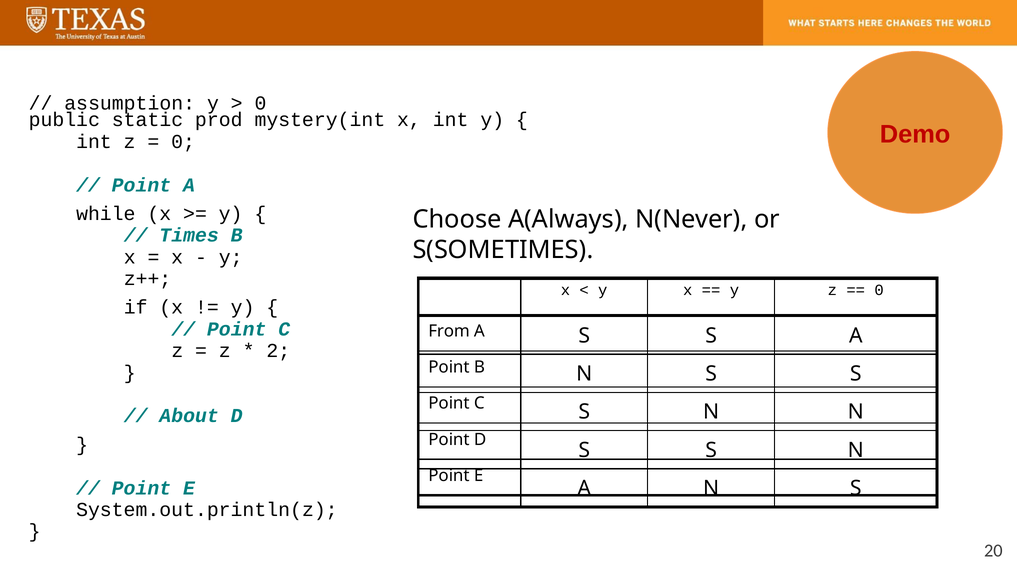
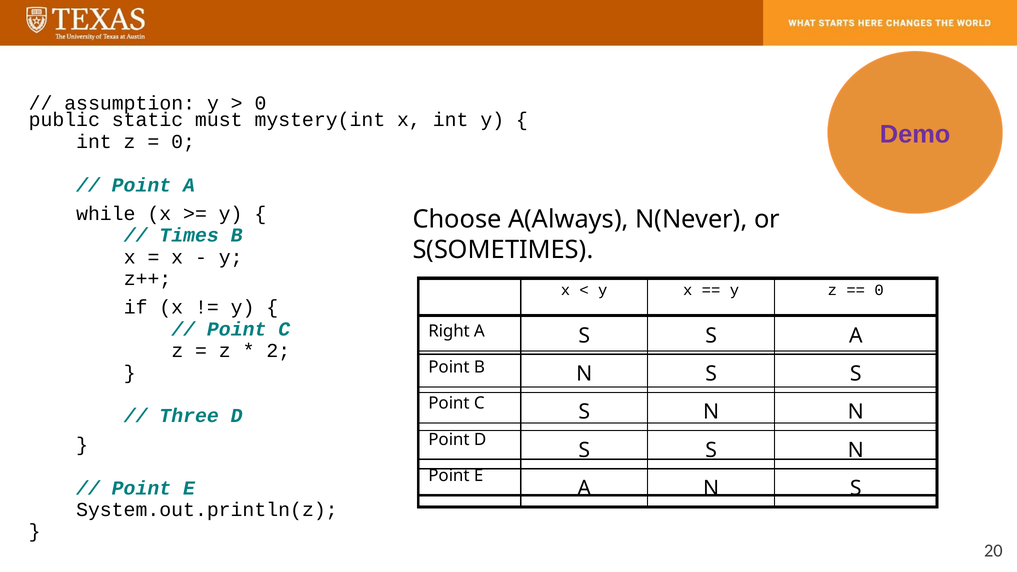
prod: prod -> must
Demo colour: red -> purple
From: From -> Right
About: About -> Three
